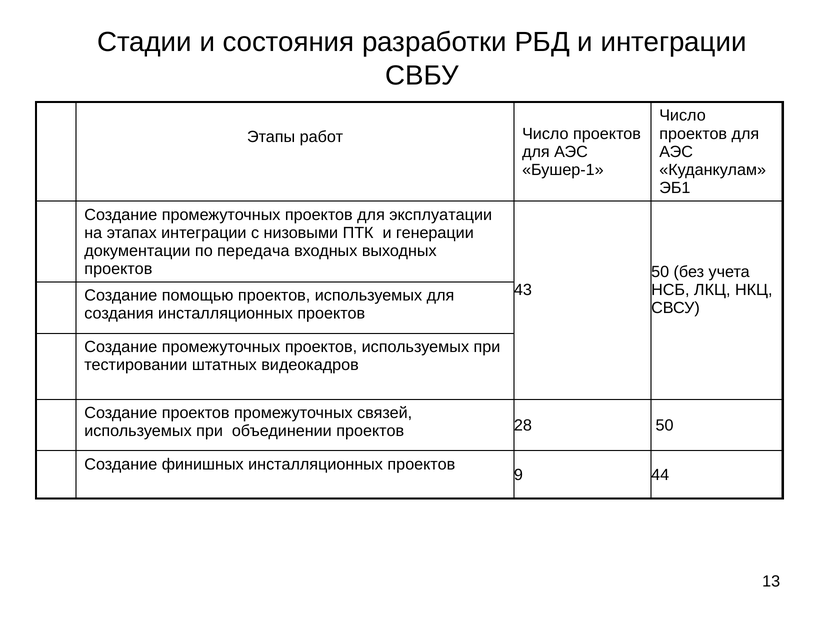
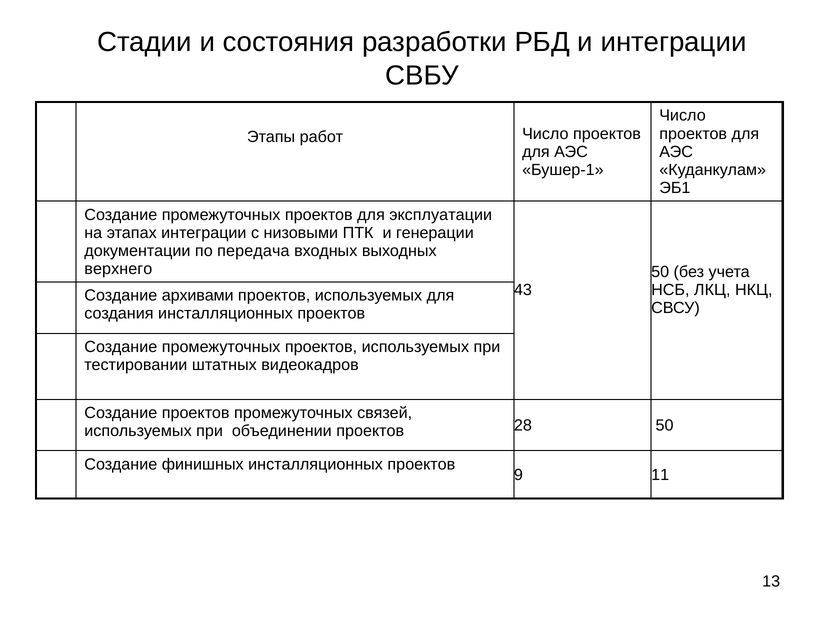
проектов at (118, 269): проектов -> верхнего
помощью: помощью -> архивами
44: 44 -> 11
